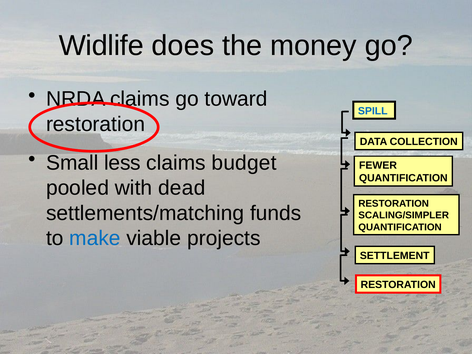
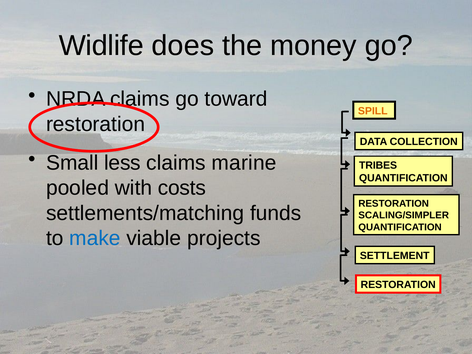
SPILL colour: blue -> orange
budget: budget -> marine
FEWER: FEWER -> TRIBES
dead: dead -> costs
